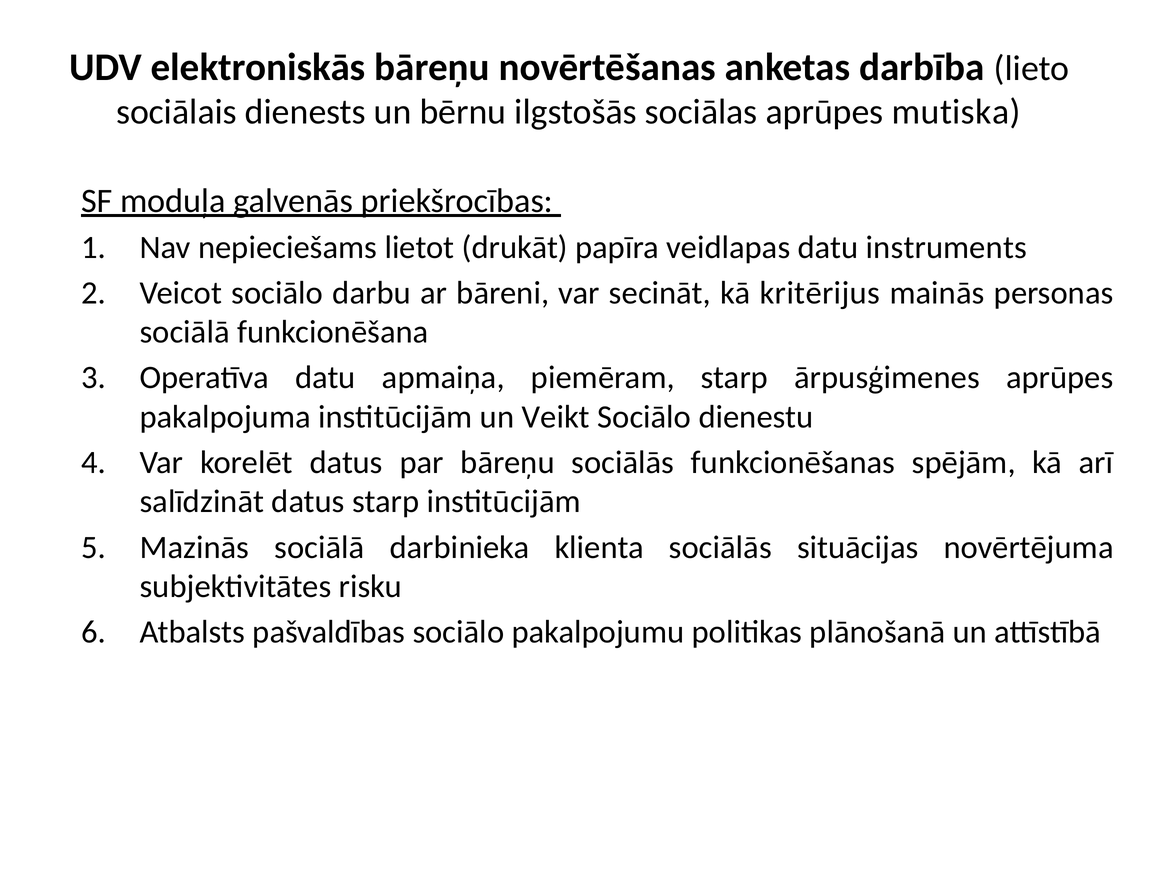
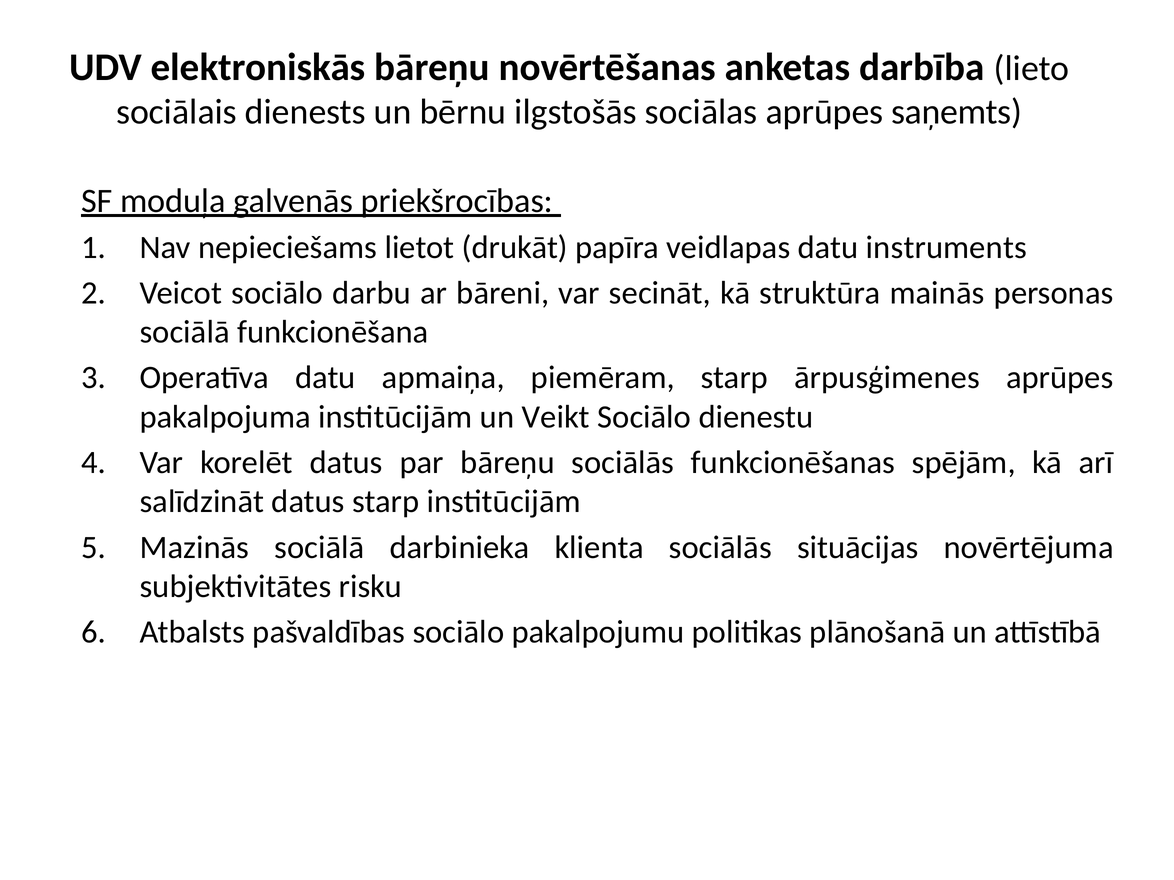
mutiska: mutiska -> saņemts
kritērijus: kritērijus -> struktūra
